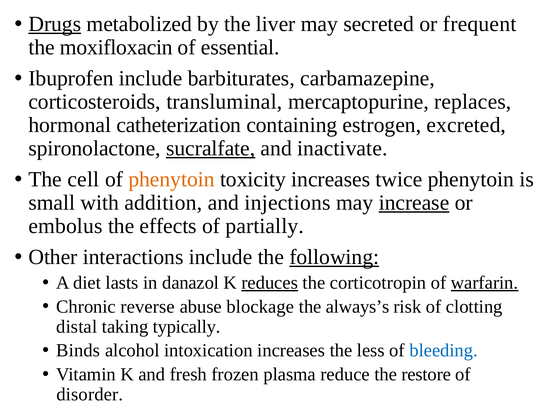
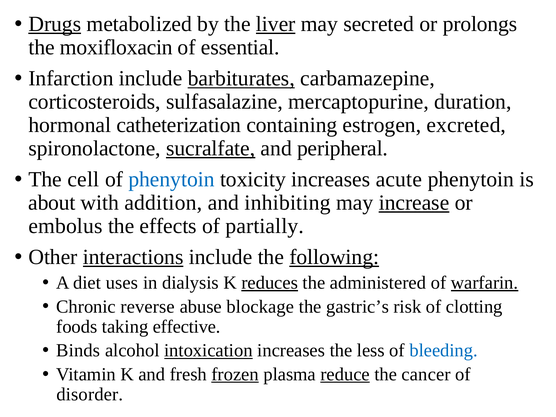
liver underline: none -> present
frequent: frequent -> prolongs
Ibuprofen: Ibuprofen -> Infarction
barbiturates underline: none -> present
transluminal: transluminal -> sulfasalazine
replaces: replaces -> duration
inactivate: inactivate -> peripheral
phenytoin at (172, 179) colour: orange -> blue
twice: twice -> acute
small: small -> about
injections: injections -> inhibiting
interactions underline: none -> present
lasts: lasts -> uses
danazol: danazol -> dialysis
corticotropin: corticotropin -> administered
always’s: always’s -> gastric’s
distal: distal -> foods
typically: typically -> effective
intoxication underline: none -> present
frozen underline: none -> present
reduce underline: none -> present
restore: restore -> cancer
